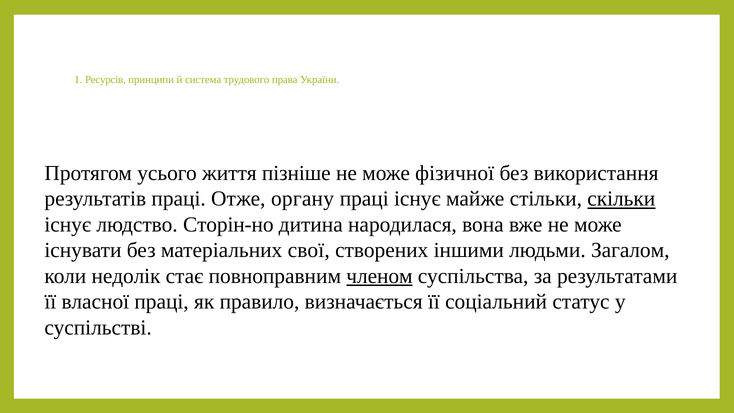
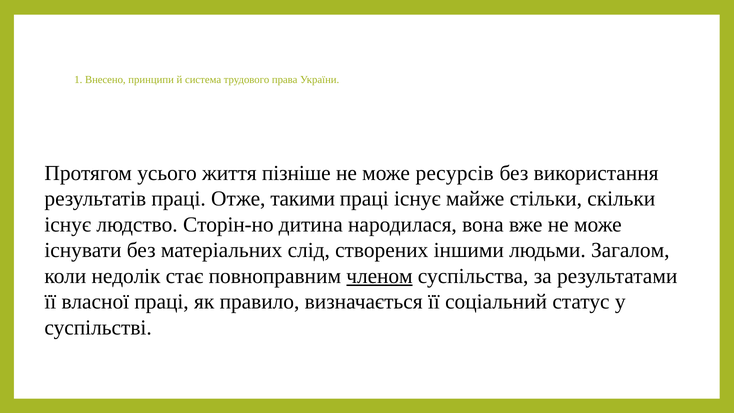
Ресурсів: Ресурсів -> Внесено
фізичної: фізичної -> ресурсів
органу: органу -> такими
скільки underline: present -> none
свої: свої -> слід
